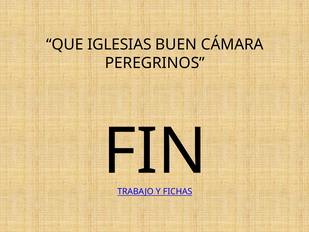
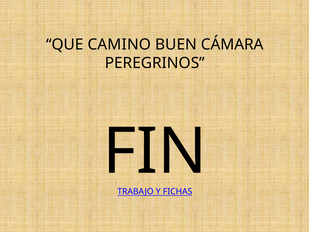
IGLESIAS: IGLESIAS -> CAMINO
